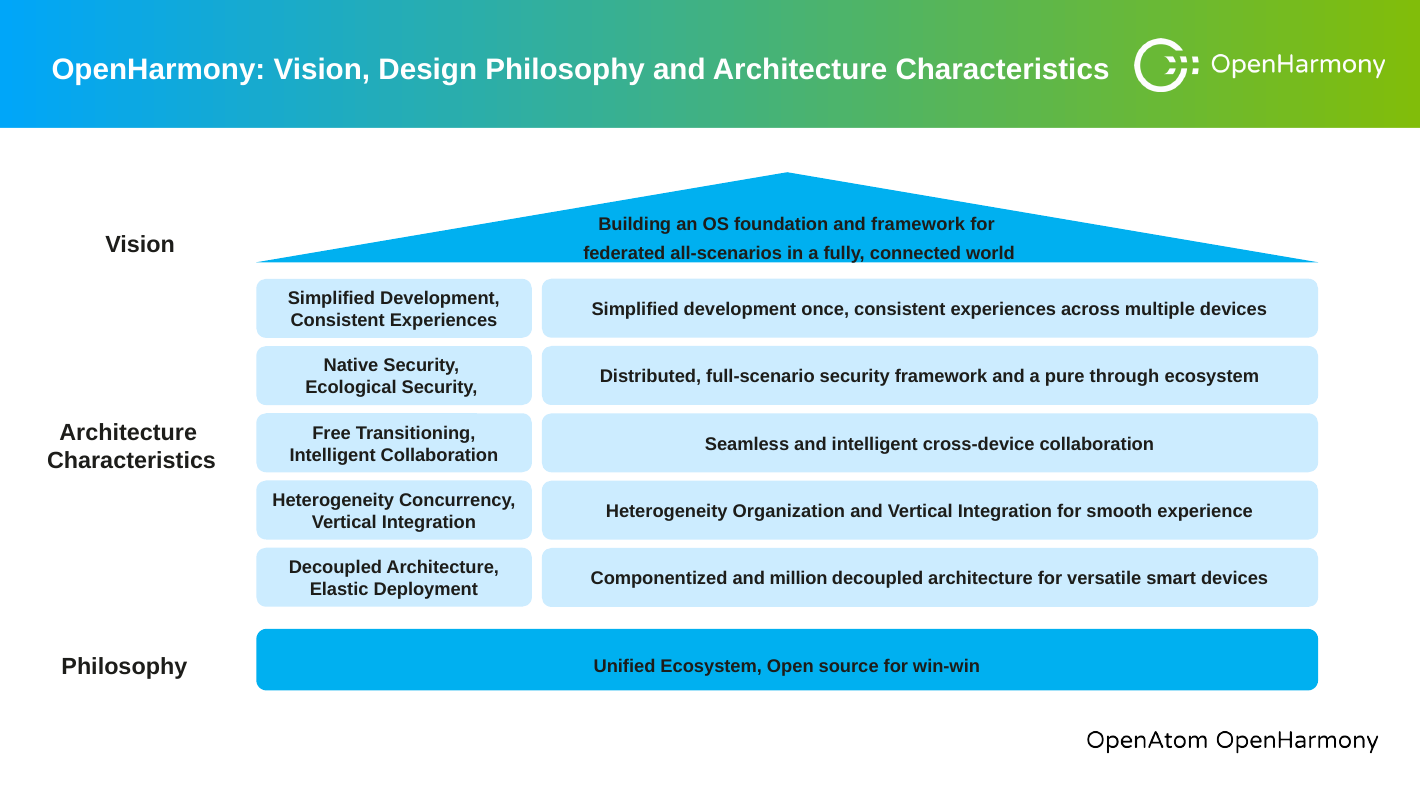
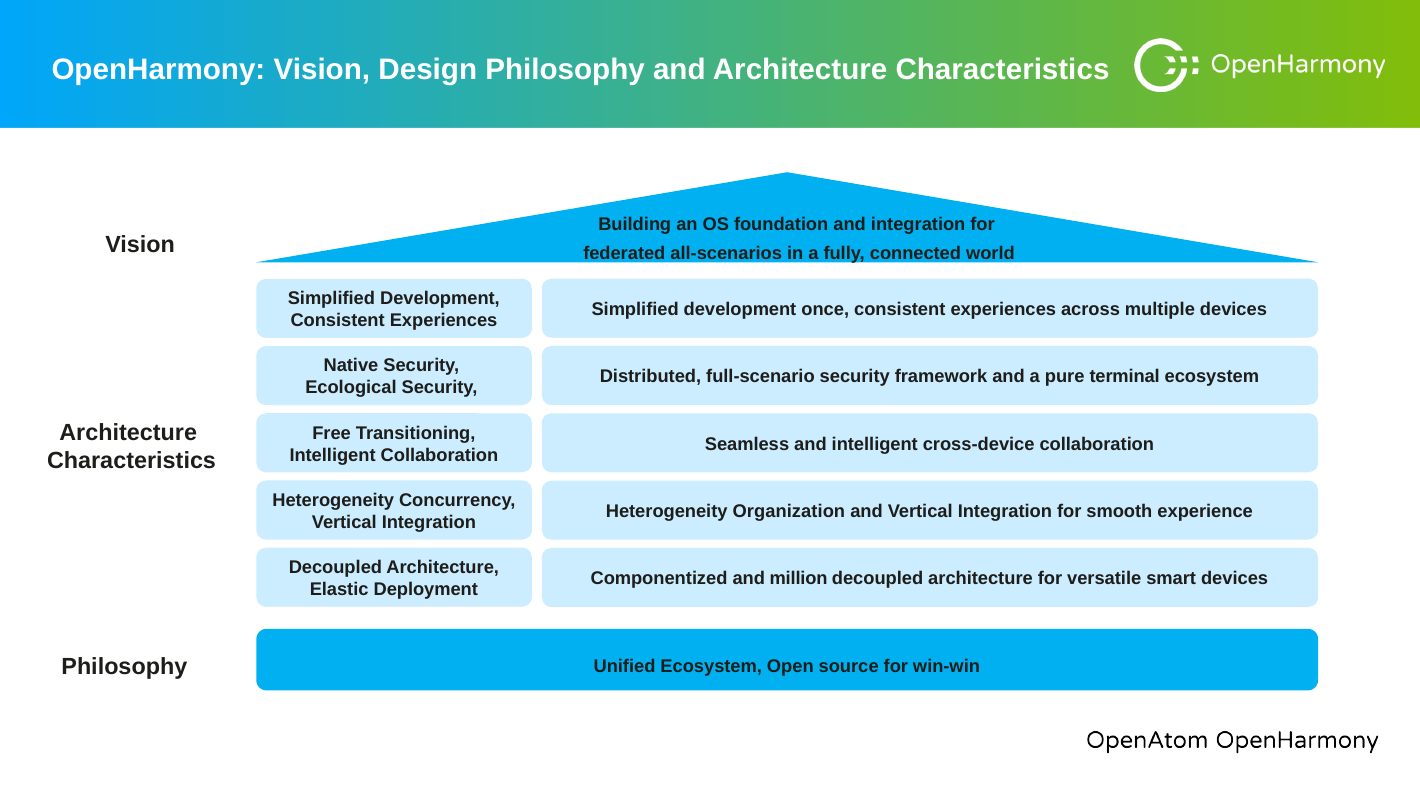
and framework: framework -> integration
through: through -> terminal
